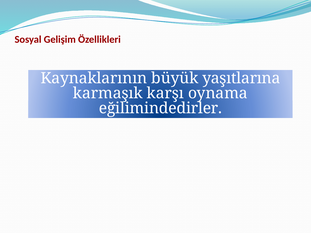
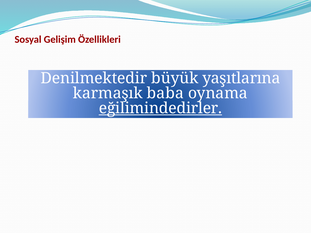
Kaynaklarının: Kaynaklarının -> Denilmektedir
karşı: karşı -> baba
eğilimindedirler underline: none -> present
